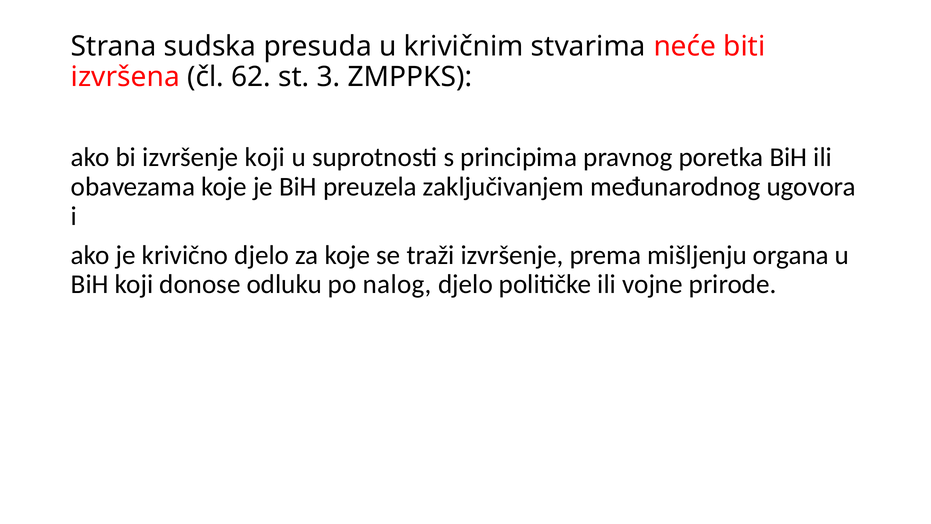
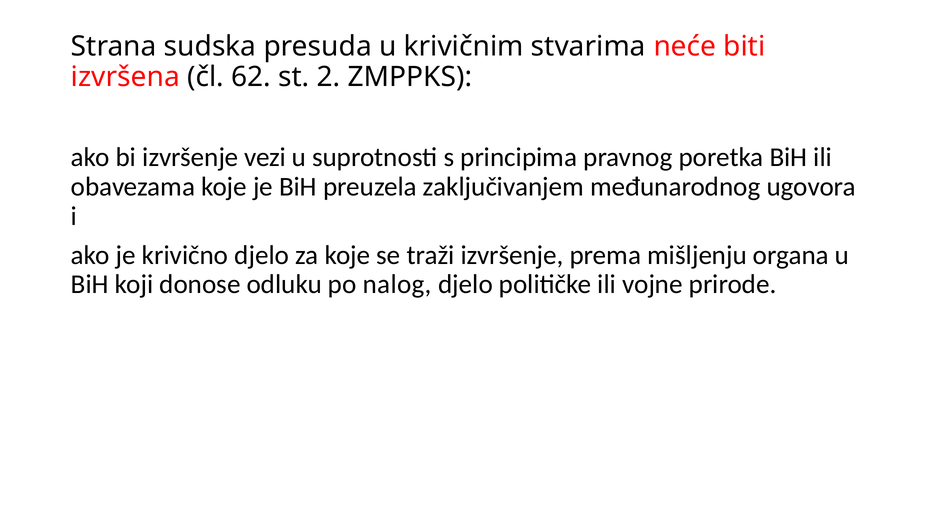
3: 3 -> 2
izvršenje koji: koji -> vezi
